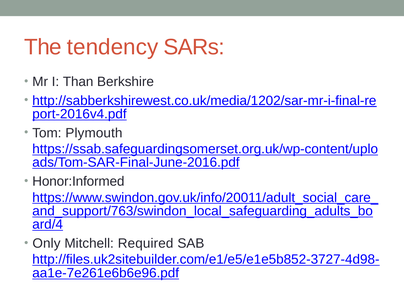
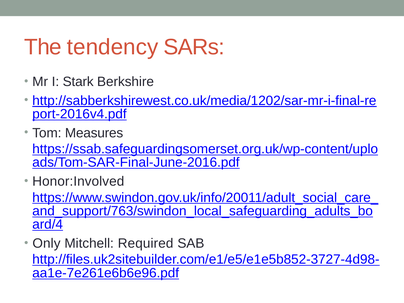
Than: Than -> Stark
Plymouth: Plymouth -> Measures
Honor:Informed: Honor:Informed -> Honor:Involved
